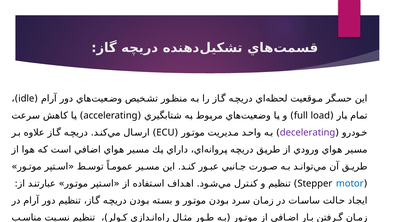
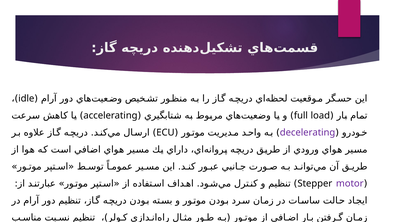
motor colour: blue -> purple
